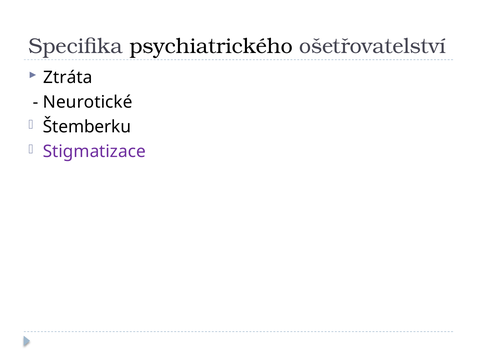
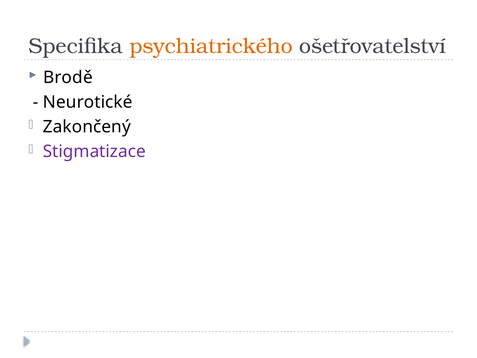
psychiatrického colour: black -> orange
Ztráta: Ztráta -> Brodě
Štemberku: Štemberku -> Zakončený
